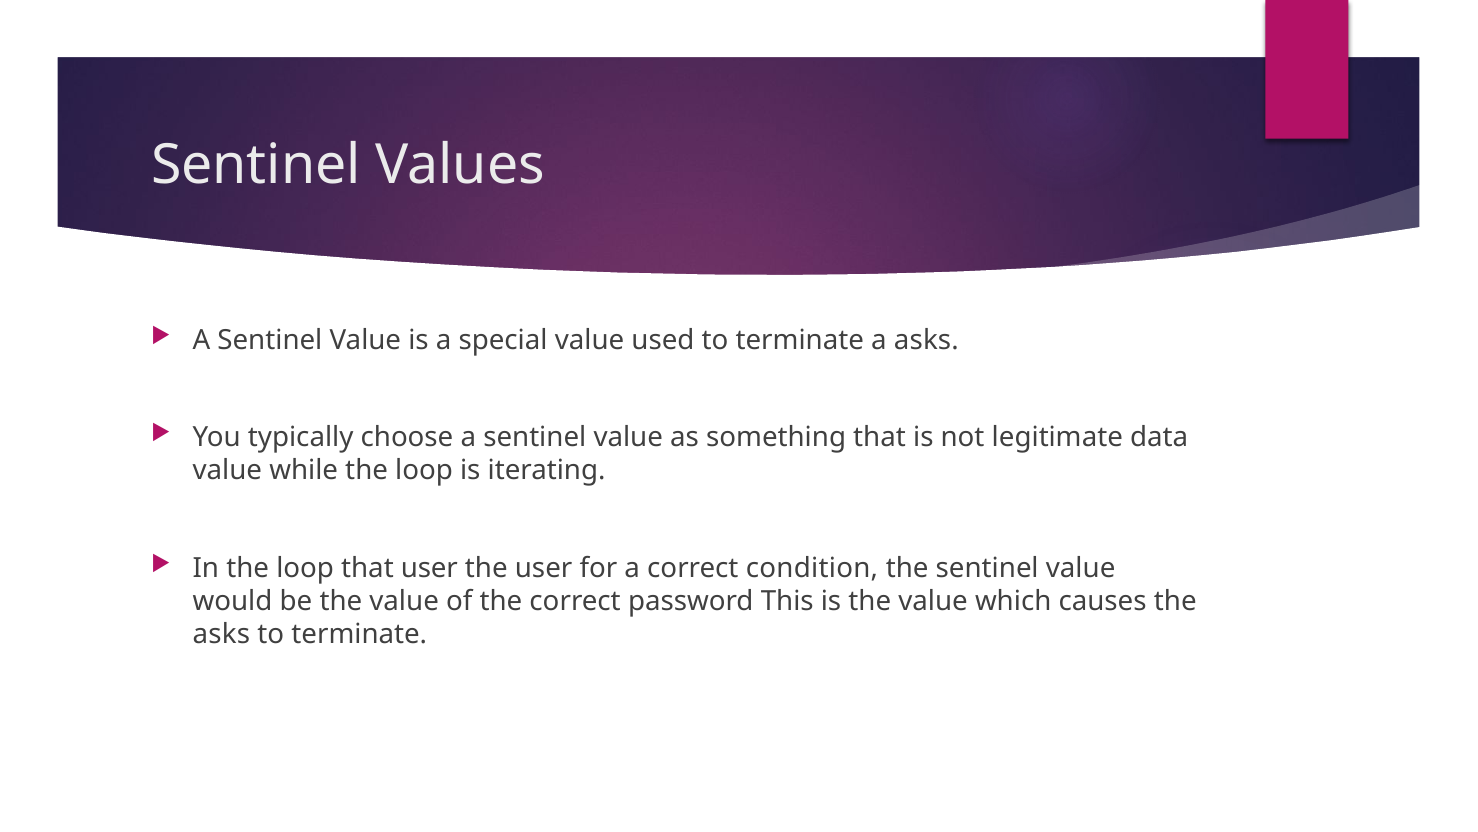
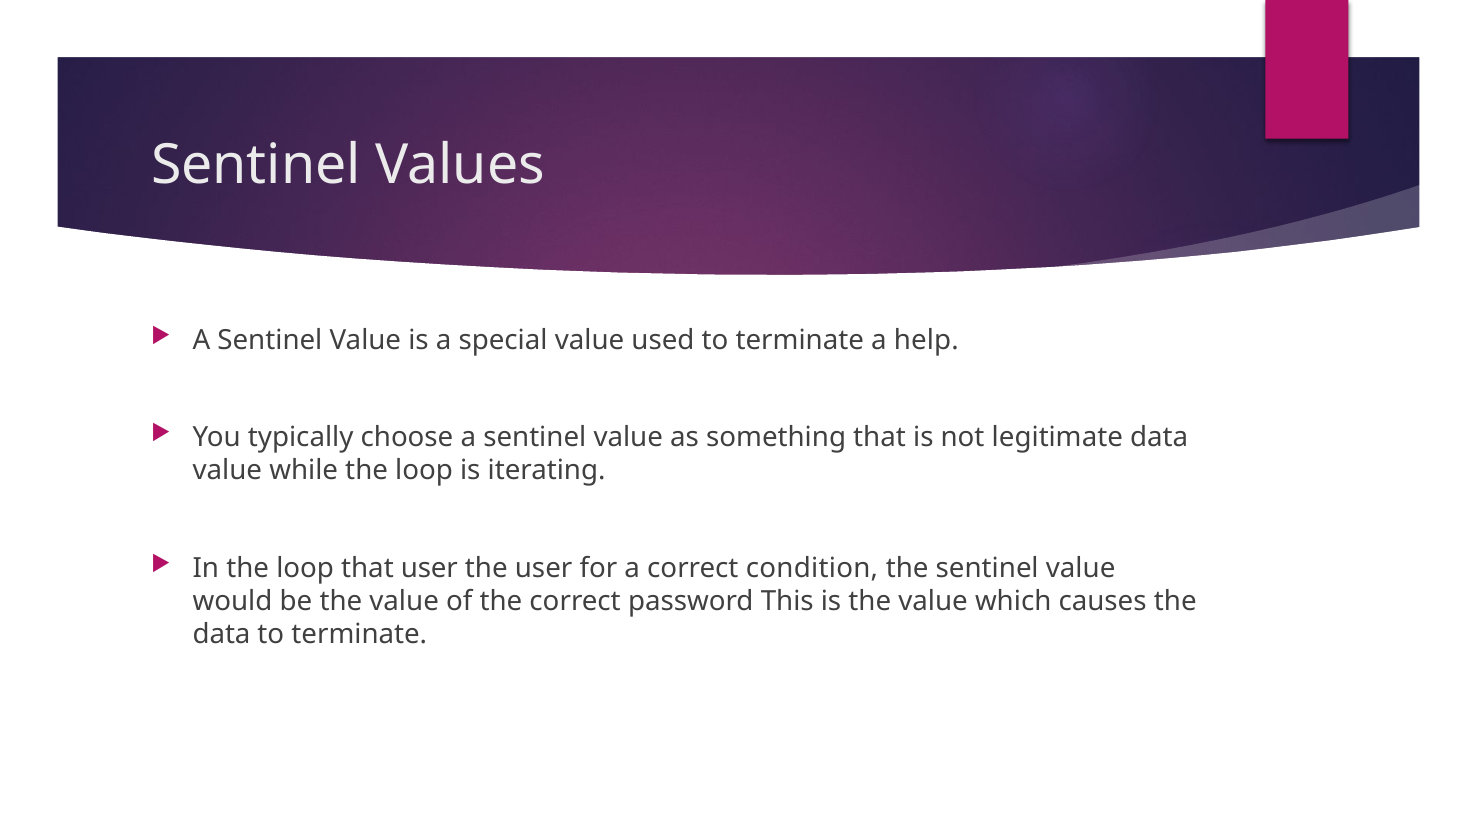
a asks: asks -> help
asks at (221, 634): asks -> data
